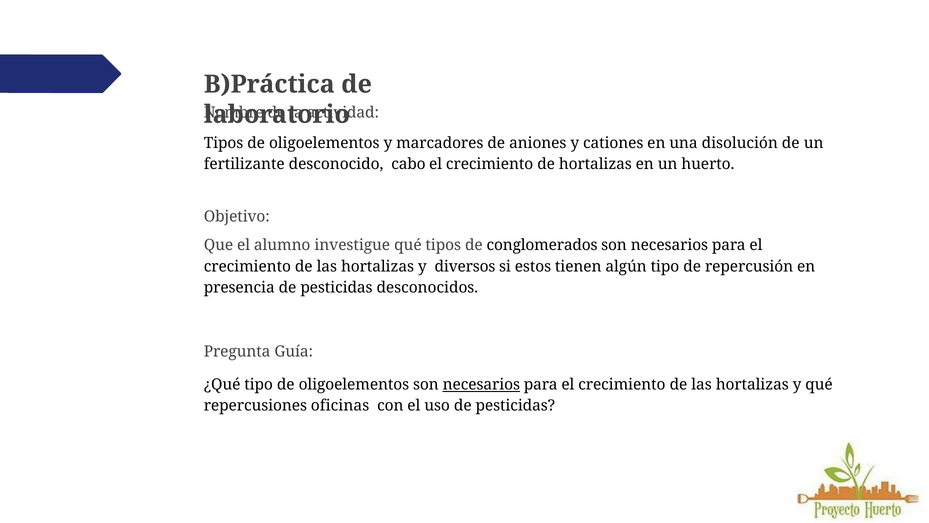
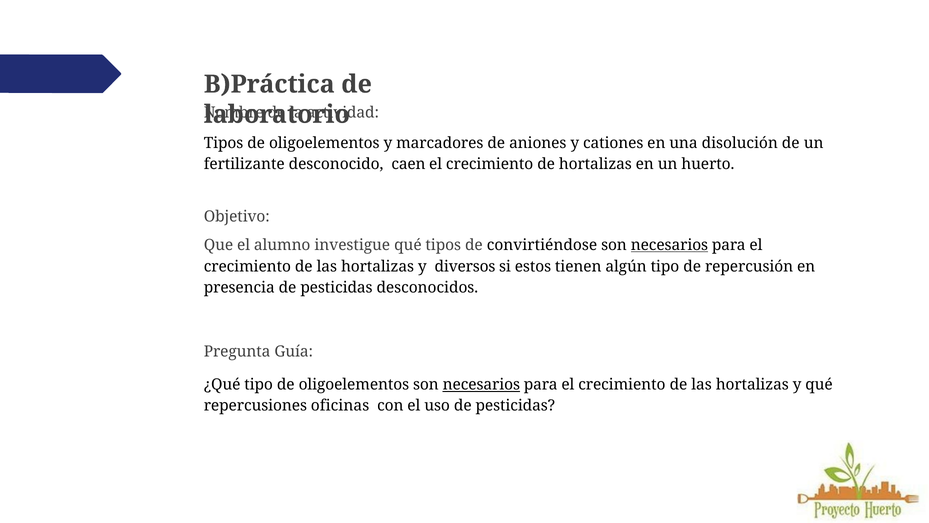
cabo: cabo -> caen
conglomerados: conglomerados -> convirtiéndose
necesarios at (669, 245) underline: none -> present
